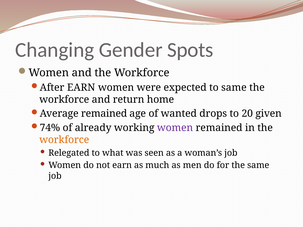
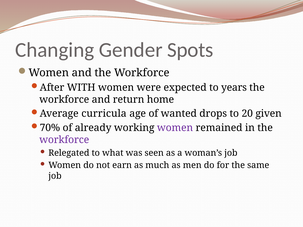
After EARN: EARN -> WITH
to same: same -> years
Average remained: remained -> curricula
74%: 74% -> 70%
workforce at (64, 140) colour: orange -> purple
